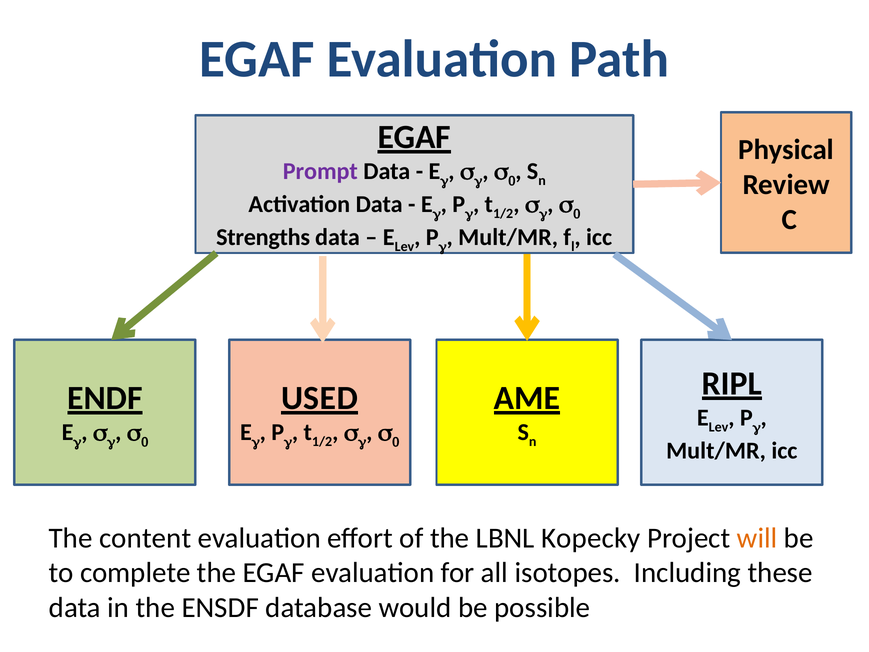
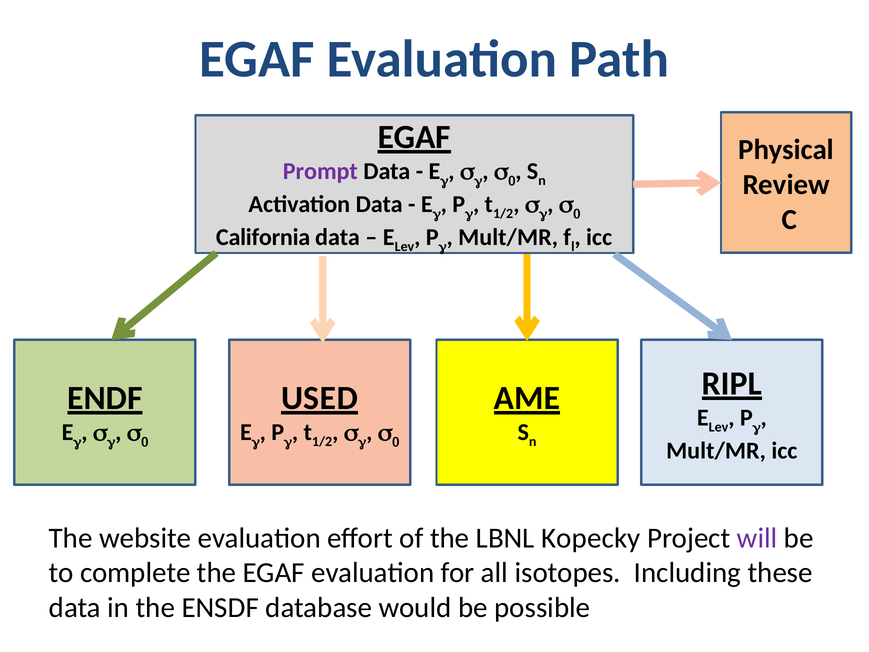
Strengths: Strengths -> California
content: content -> website
will colour: orange -> purple
